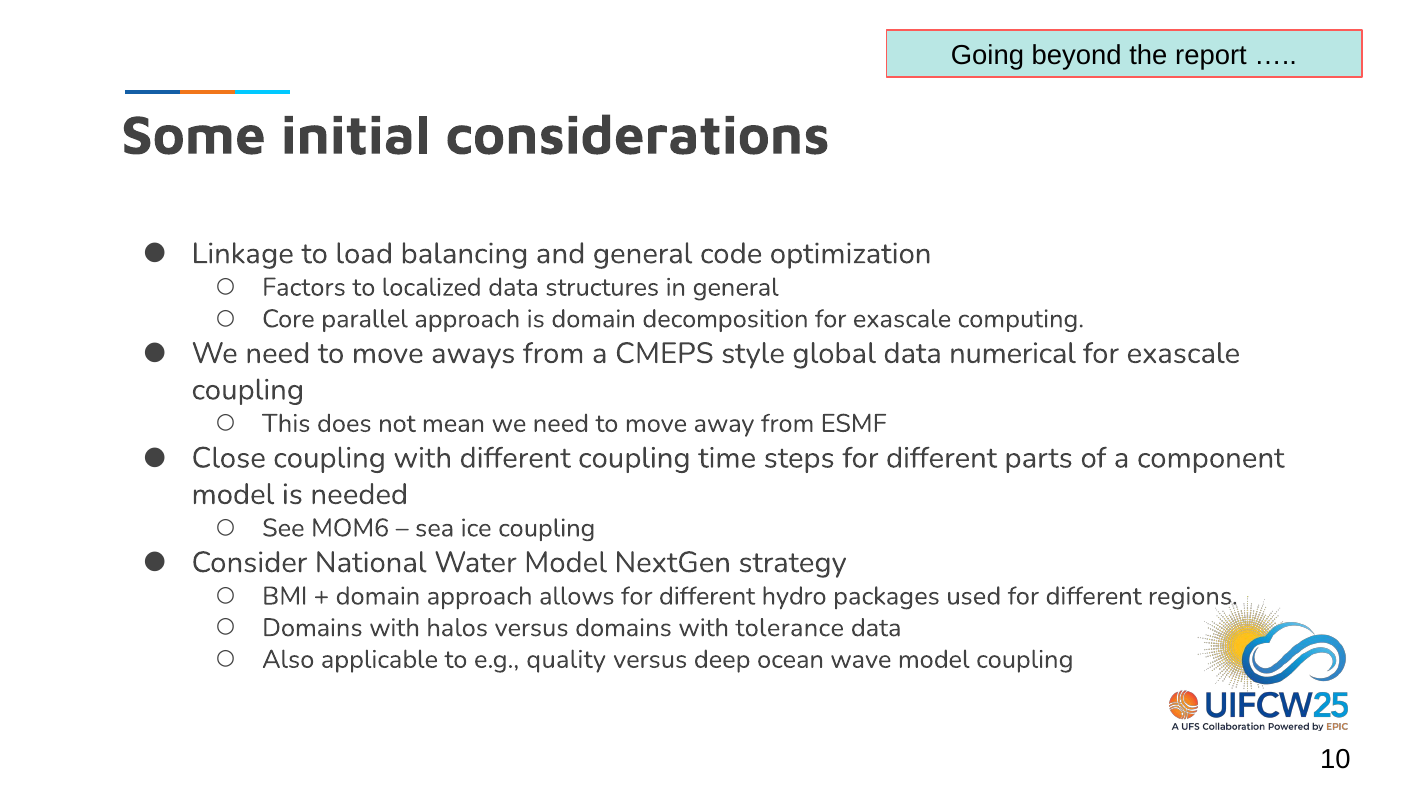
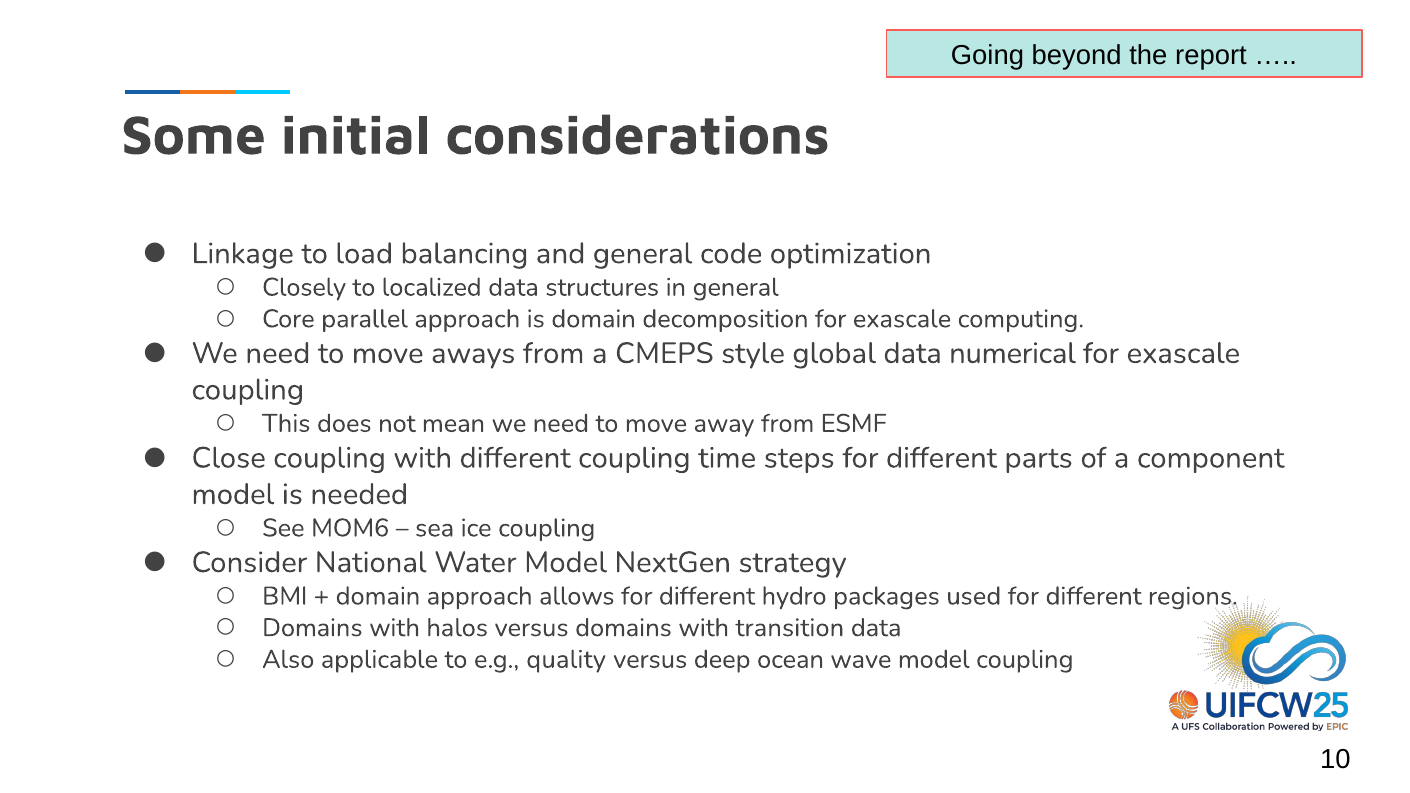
Factors: Factors -> Closely
tolerance: tolerance -> transition
